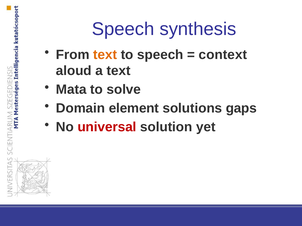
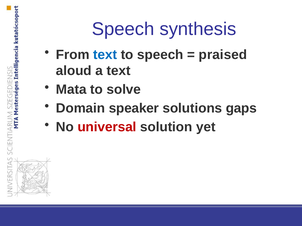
text at (105, 55) colour: orange -> blue
context: context -> praised
element: element -> speaker
